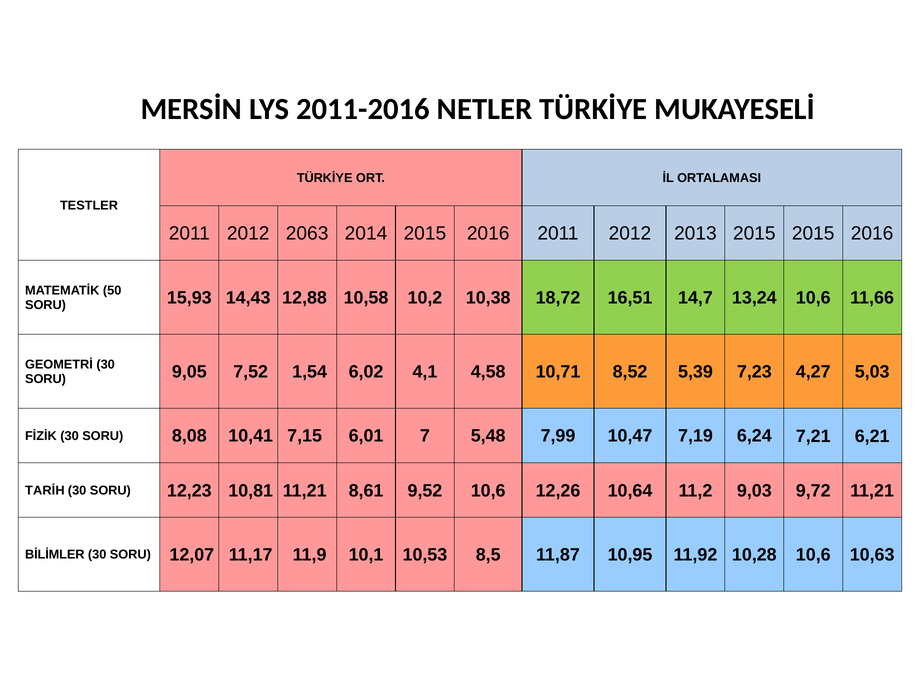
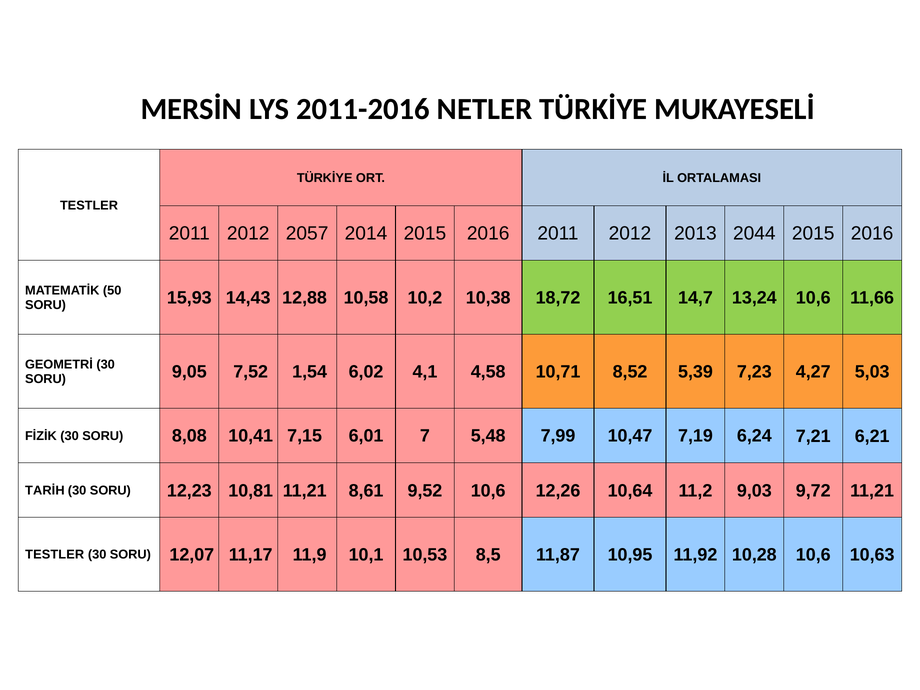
2063: 2063 -> 2057
2013 2015: 2015 -> 2044
BİLİMLER at (55, 555): BİLİMLER -> TESTLER
